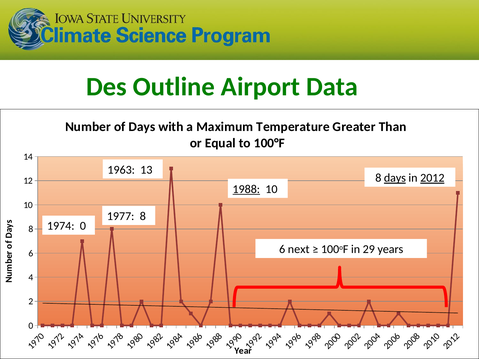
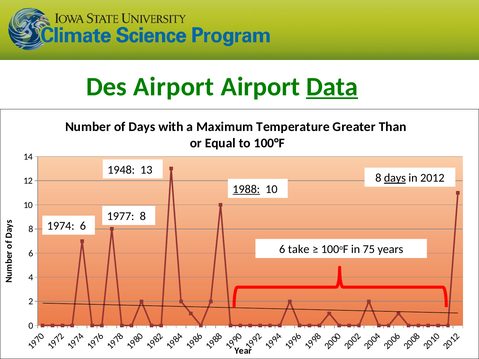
Des Outline: Outline -> Airport
Data underline: none -> present
1963: 1963 -> 1948
2012 underline: present -> none
1974 0: 0 -> 6
next: next -> take
29: 29 -> 75
